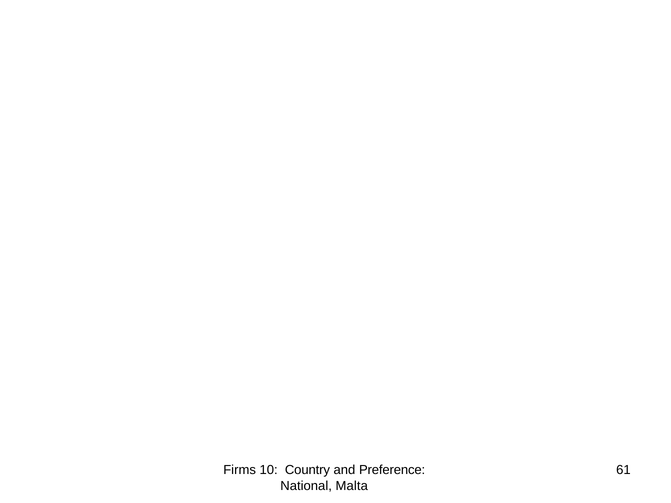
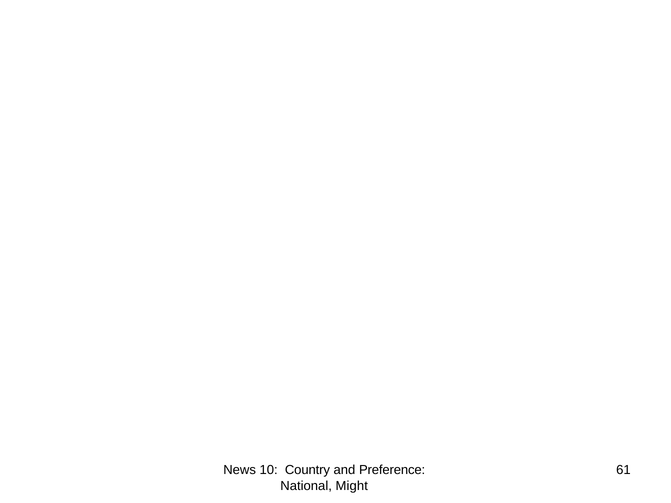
Firms: Firms -> News
Malta: Malta -> Might
